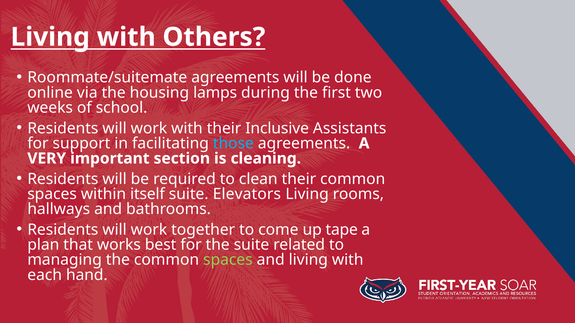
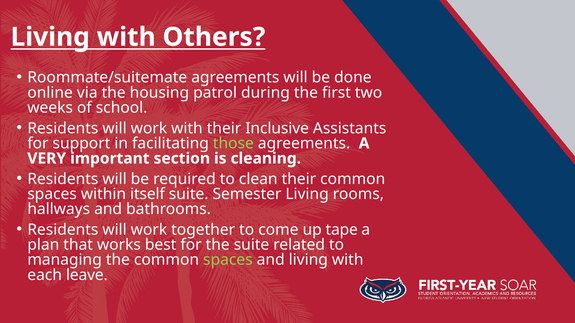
lamps: lamps -> patrol
those colour: light blue -> light green
Elevators: Elevators -> Semester
hand: hand -> leave
